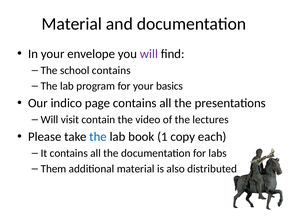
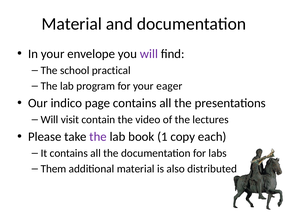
school contains: contains -> practical
basics: basics -> eager
the at (98, 137) colour: blue -> purple
